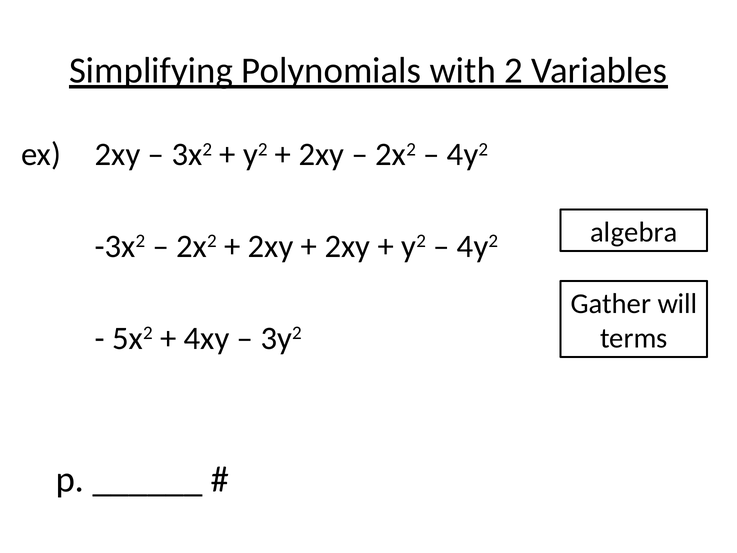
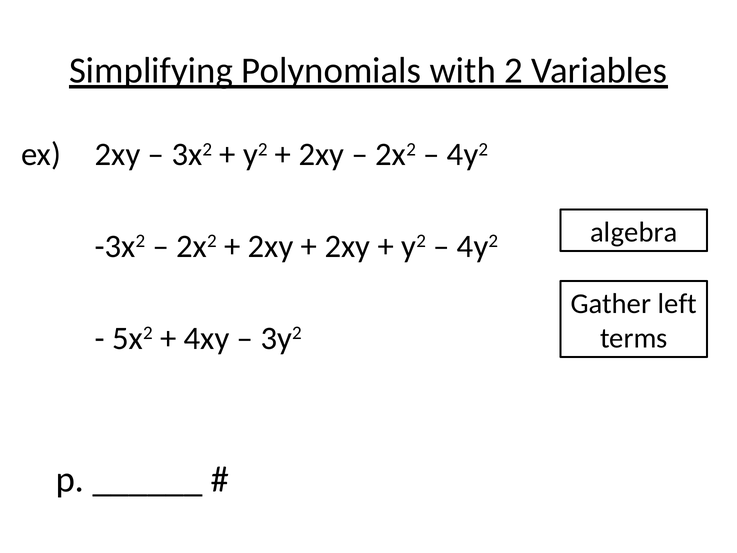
will: will -> left
